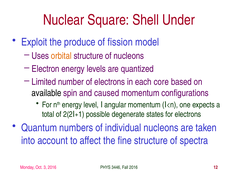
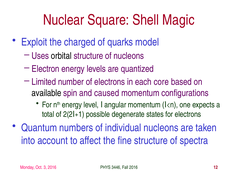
Under: Under -> Magic
produce: produce -> charged
fission: fission -> quarks
orbital colour: orange -> black
